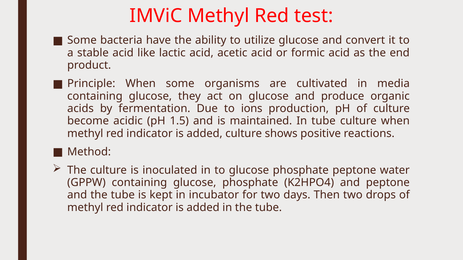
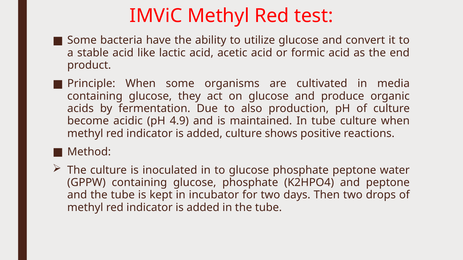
ions: ions -> also
1.5: 1.5 -> 4.9
